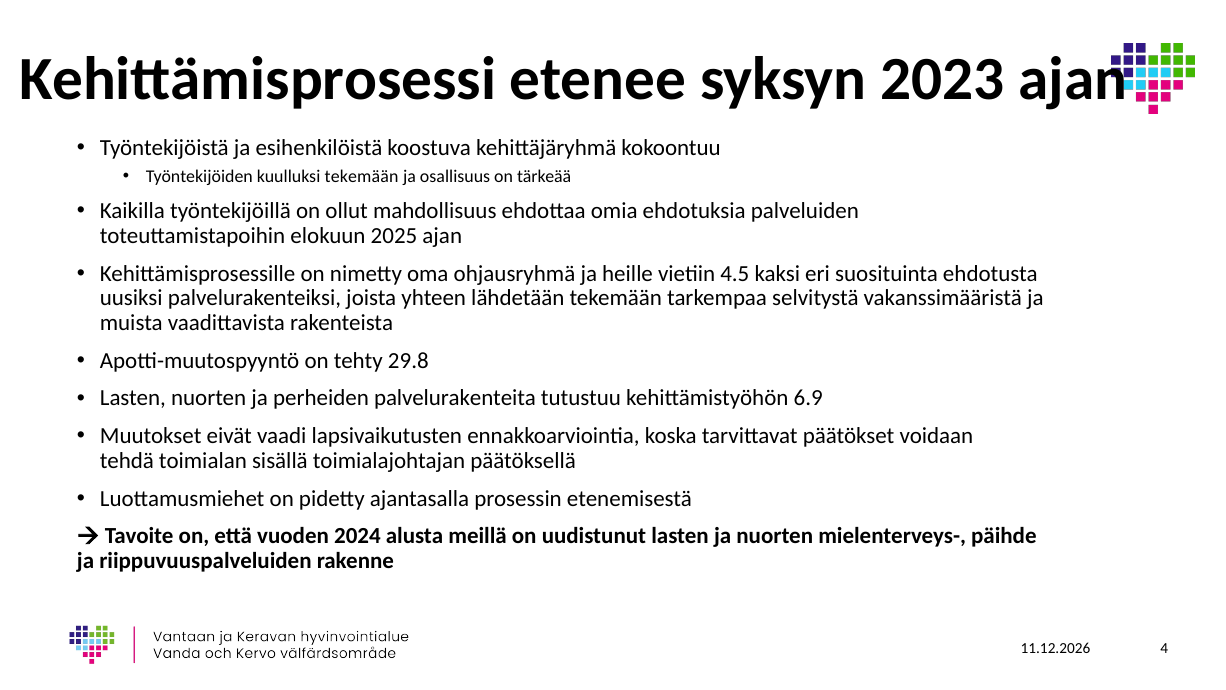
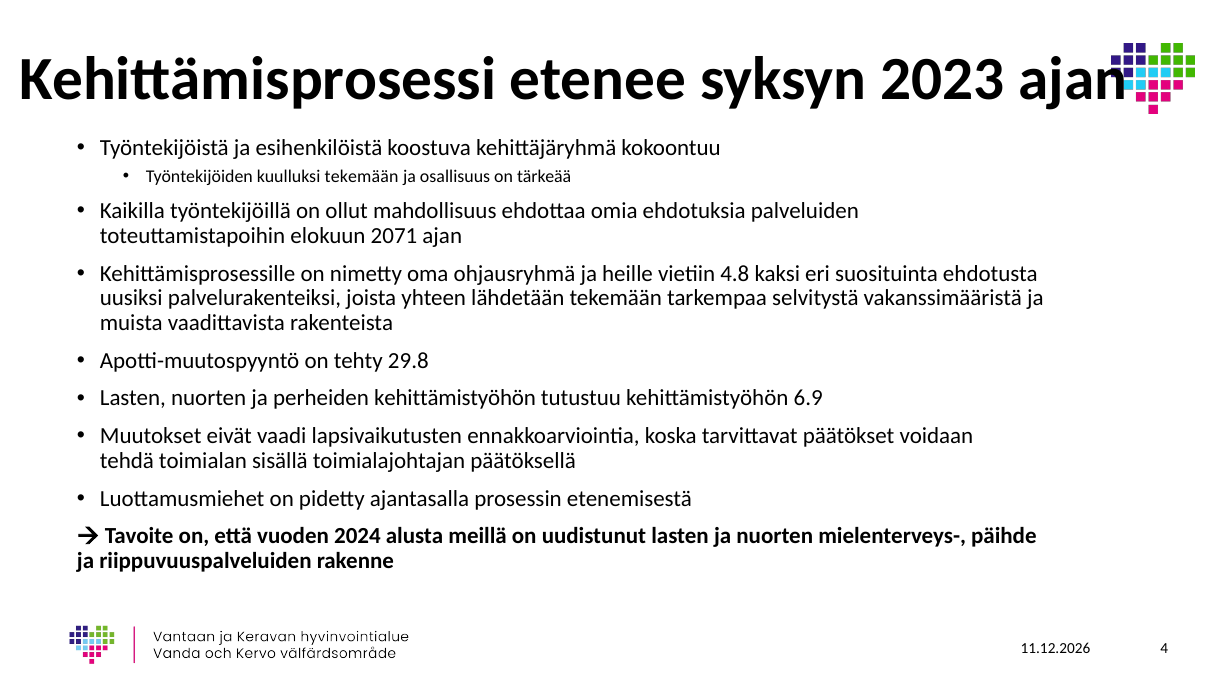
2025: 2025 -> 2071
4.5: 4.5 -> 4.8
perheiden palvelurakenteita: palvelurakenteita -> kehittämistyöhön
